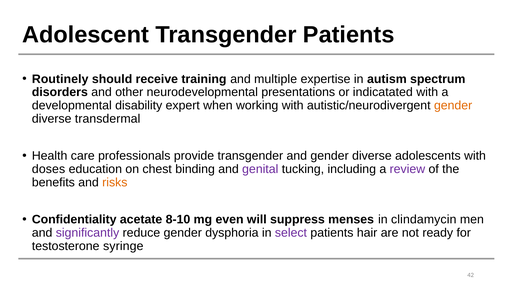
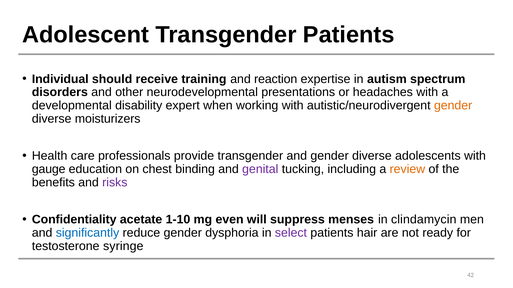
Routinely: Routinely -> Individual
multiple: multiple -> reaction
indicatated: indicatated -> headaches
transdermal: transdermal -> moisturizers
doses: doses -> gauge
review colour: purple -> orange
risks colour: orange -> purple
8-10: 8-10 -> 1-10
significantly colour: purple -> blue
